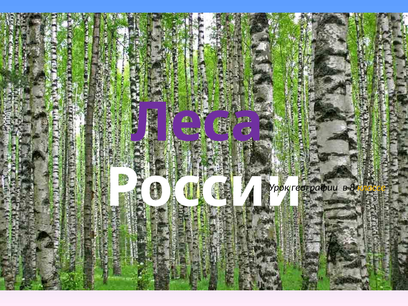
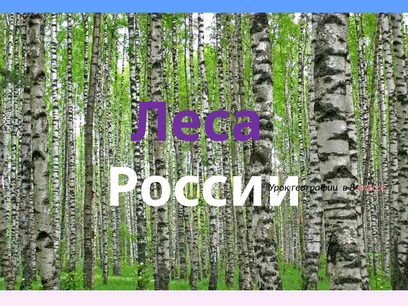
классе colour: yellow -> pink
